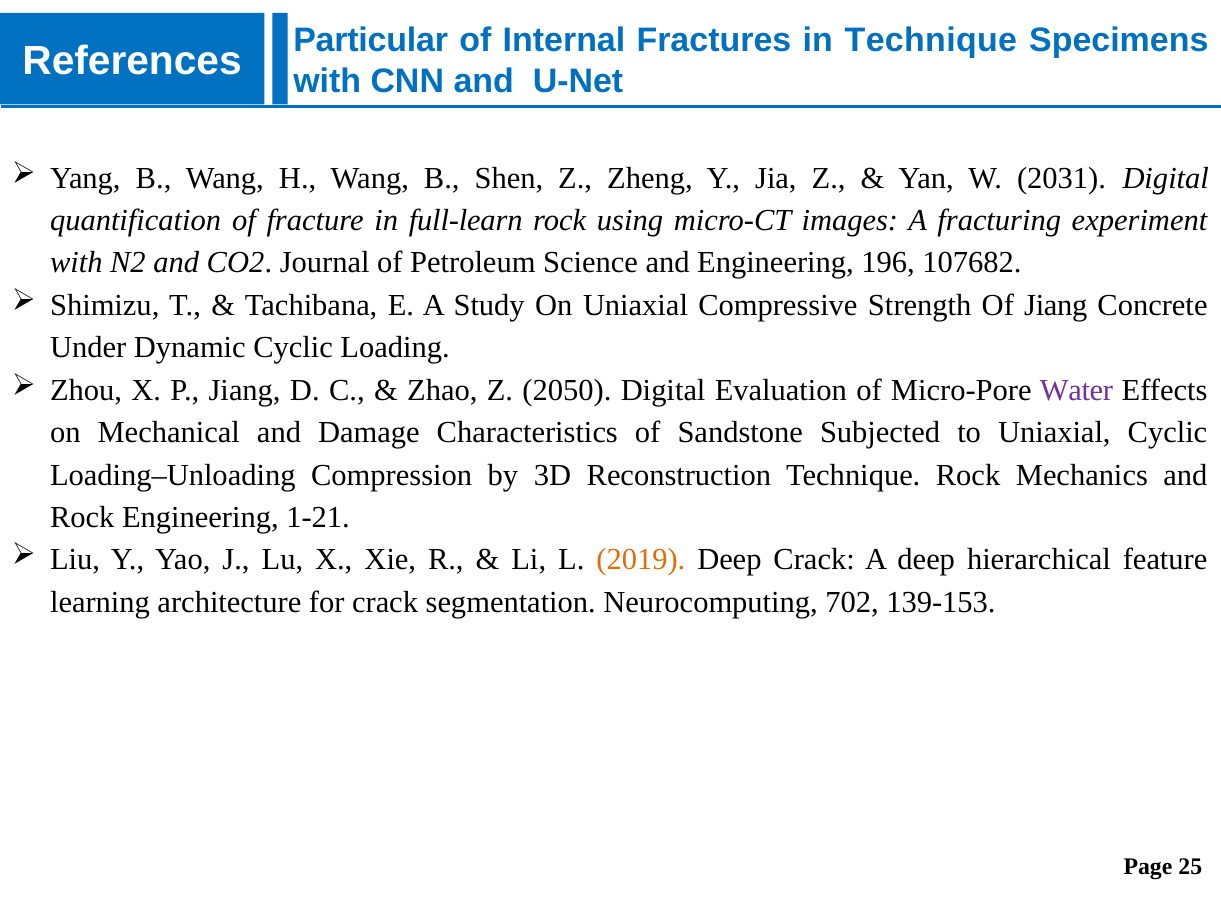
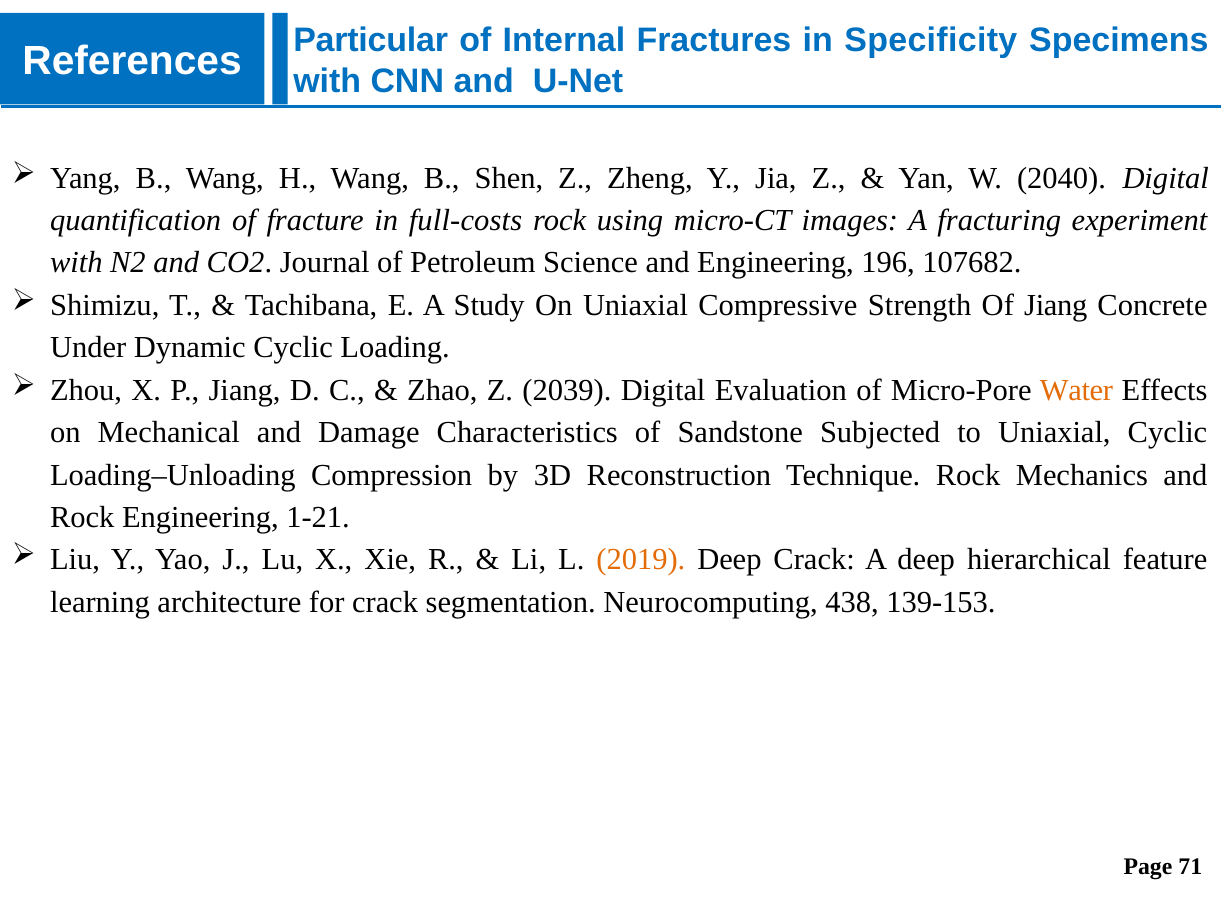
in Technique: Technique -> Specificity
2031: 2031 -> 2040
full-learn: full-learn -> full-costs
2050: 2050 -> 2039
Water colour: purple -> orange
702: 702 -> 438
25: 25 -> 71
